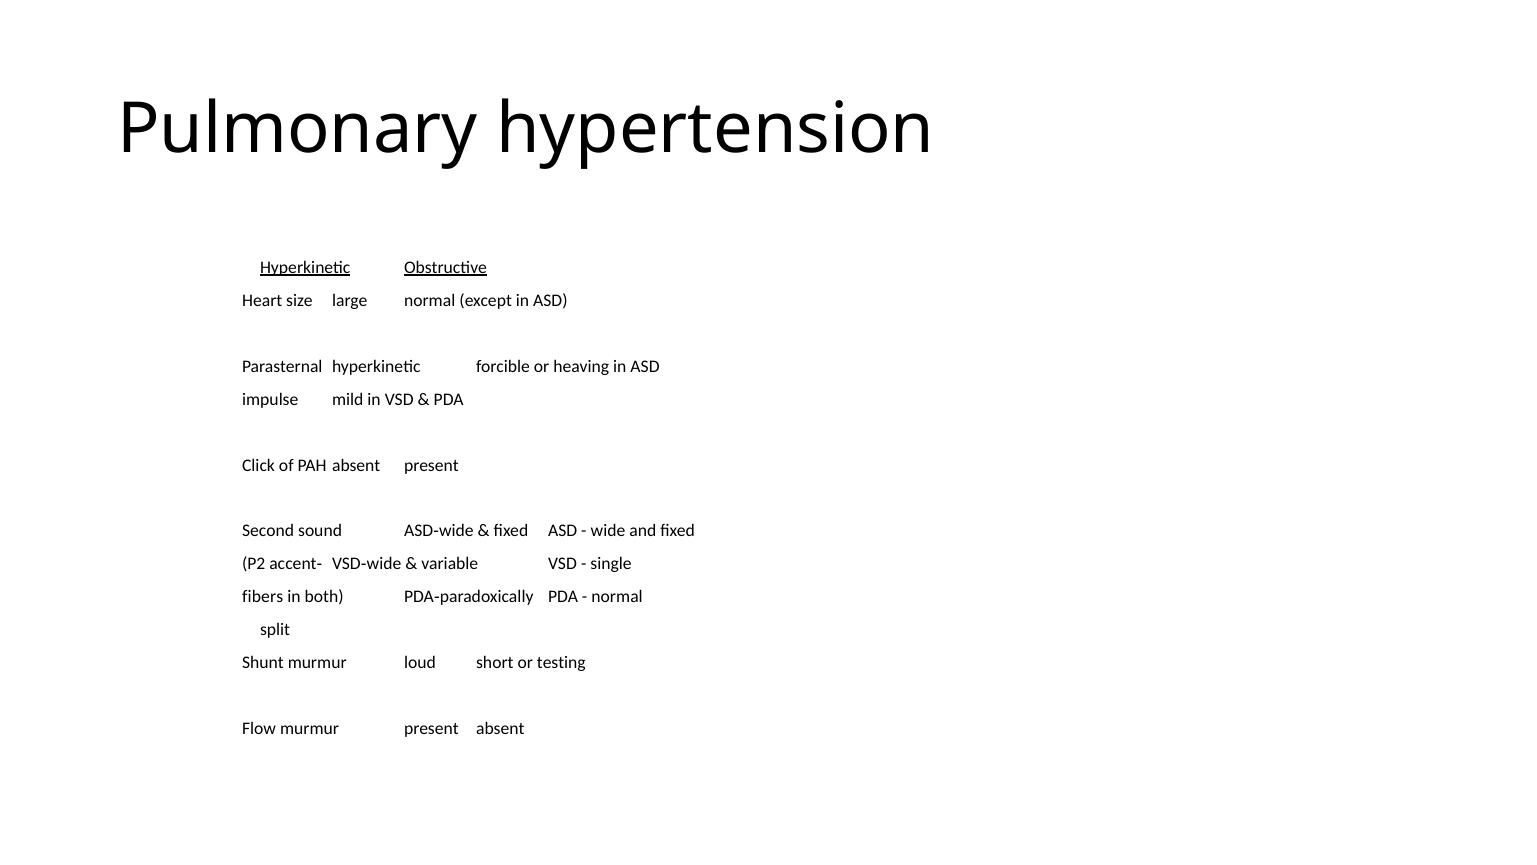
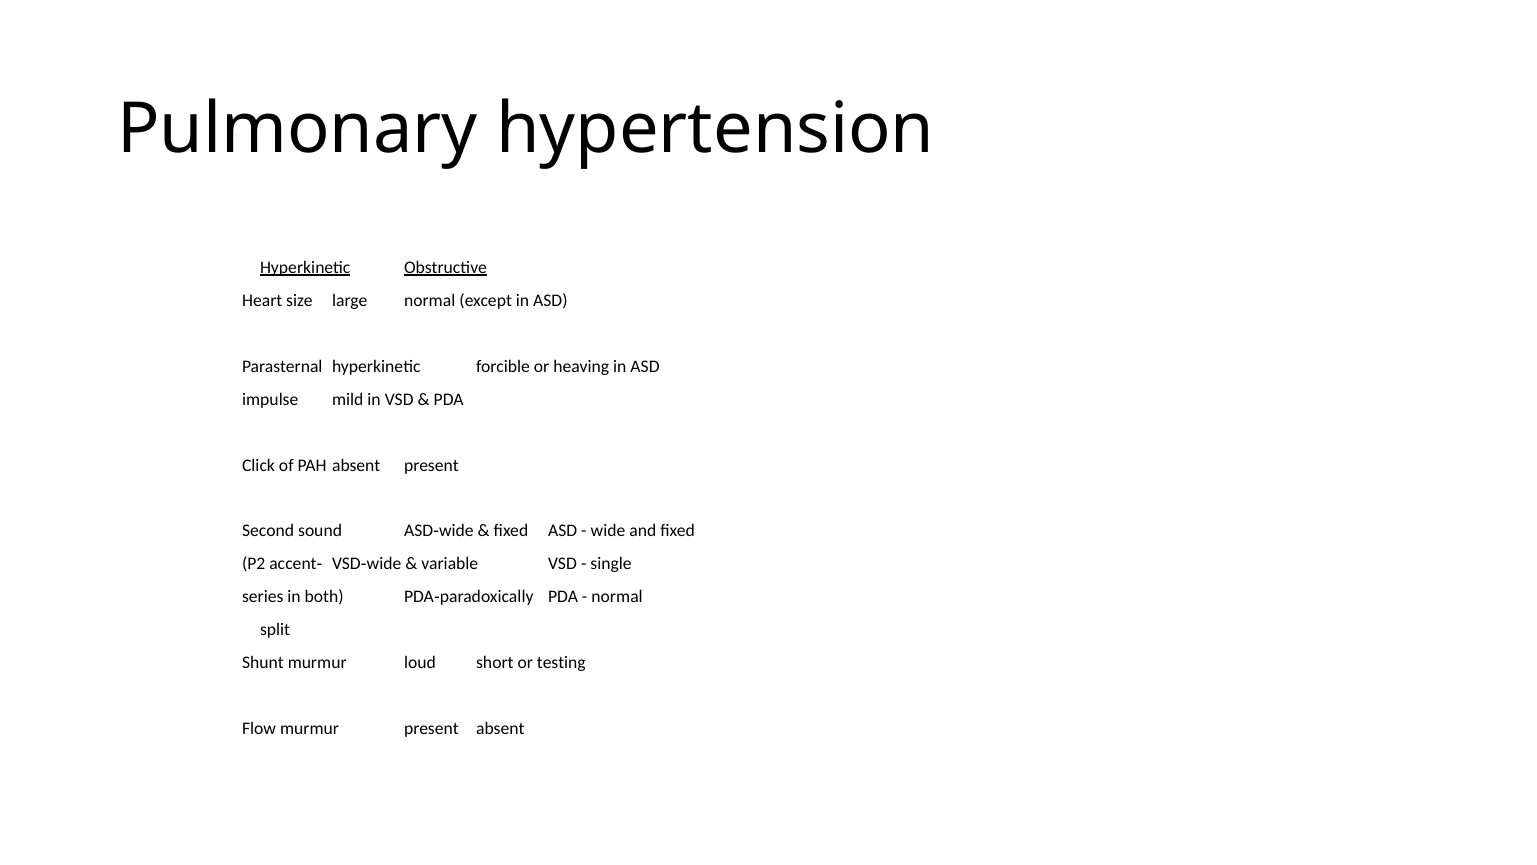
fibers: fibers -> series
